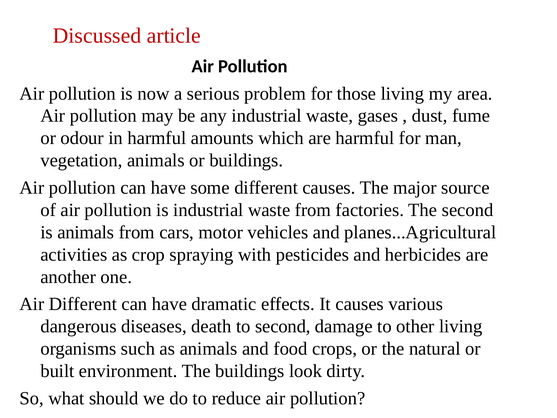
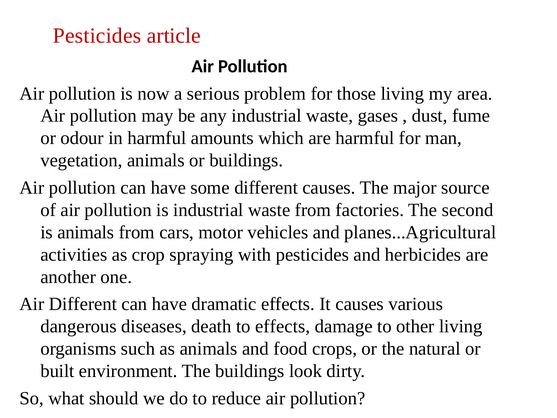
Discussed at (97, 36): Discussed -> Pesticides
to second: second -> effects
